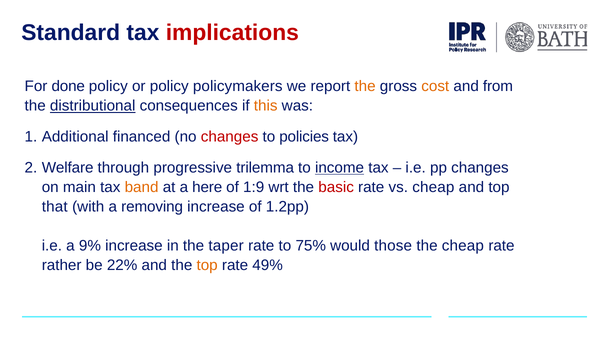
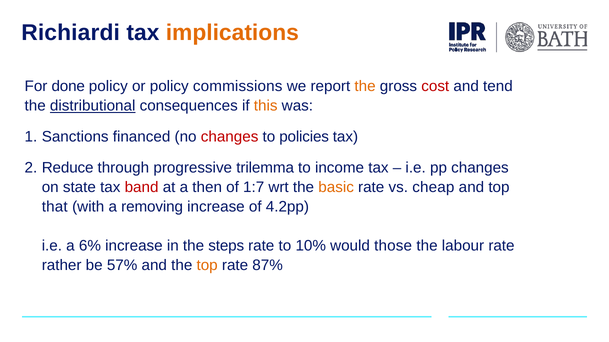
Standard: Standard -> Richiardi
implications colour: red -> orange
policymakers: policymakers -> commissions
cost colour: orange -> red
from: from -> tend
Additional: Additional -> Sanctions
Welfare: Welfare -> Reduce
income underline: present -> none
main: main -> state
band colour: orange -> red
here: here -> then
1:9: 1:9 -> 1:7
basic colour: red -> orange
1.2pp: 1.2pp -> 4.2pp
9%: 9% -> 6%
taper: taper -> steps
75%: 75% -> 10%
the cheap: cheap -> labour
22%: 22% -> 57%
49%: 49% -> 87%
